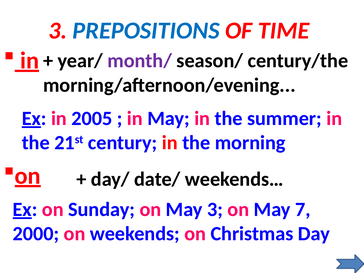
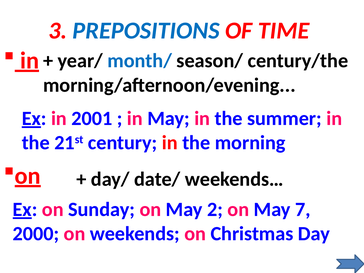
month/ colour: purple -> blue
2005: 2005 -> 2001
May 3: 3 -> 2
